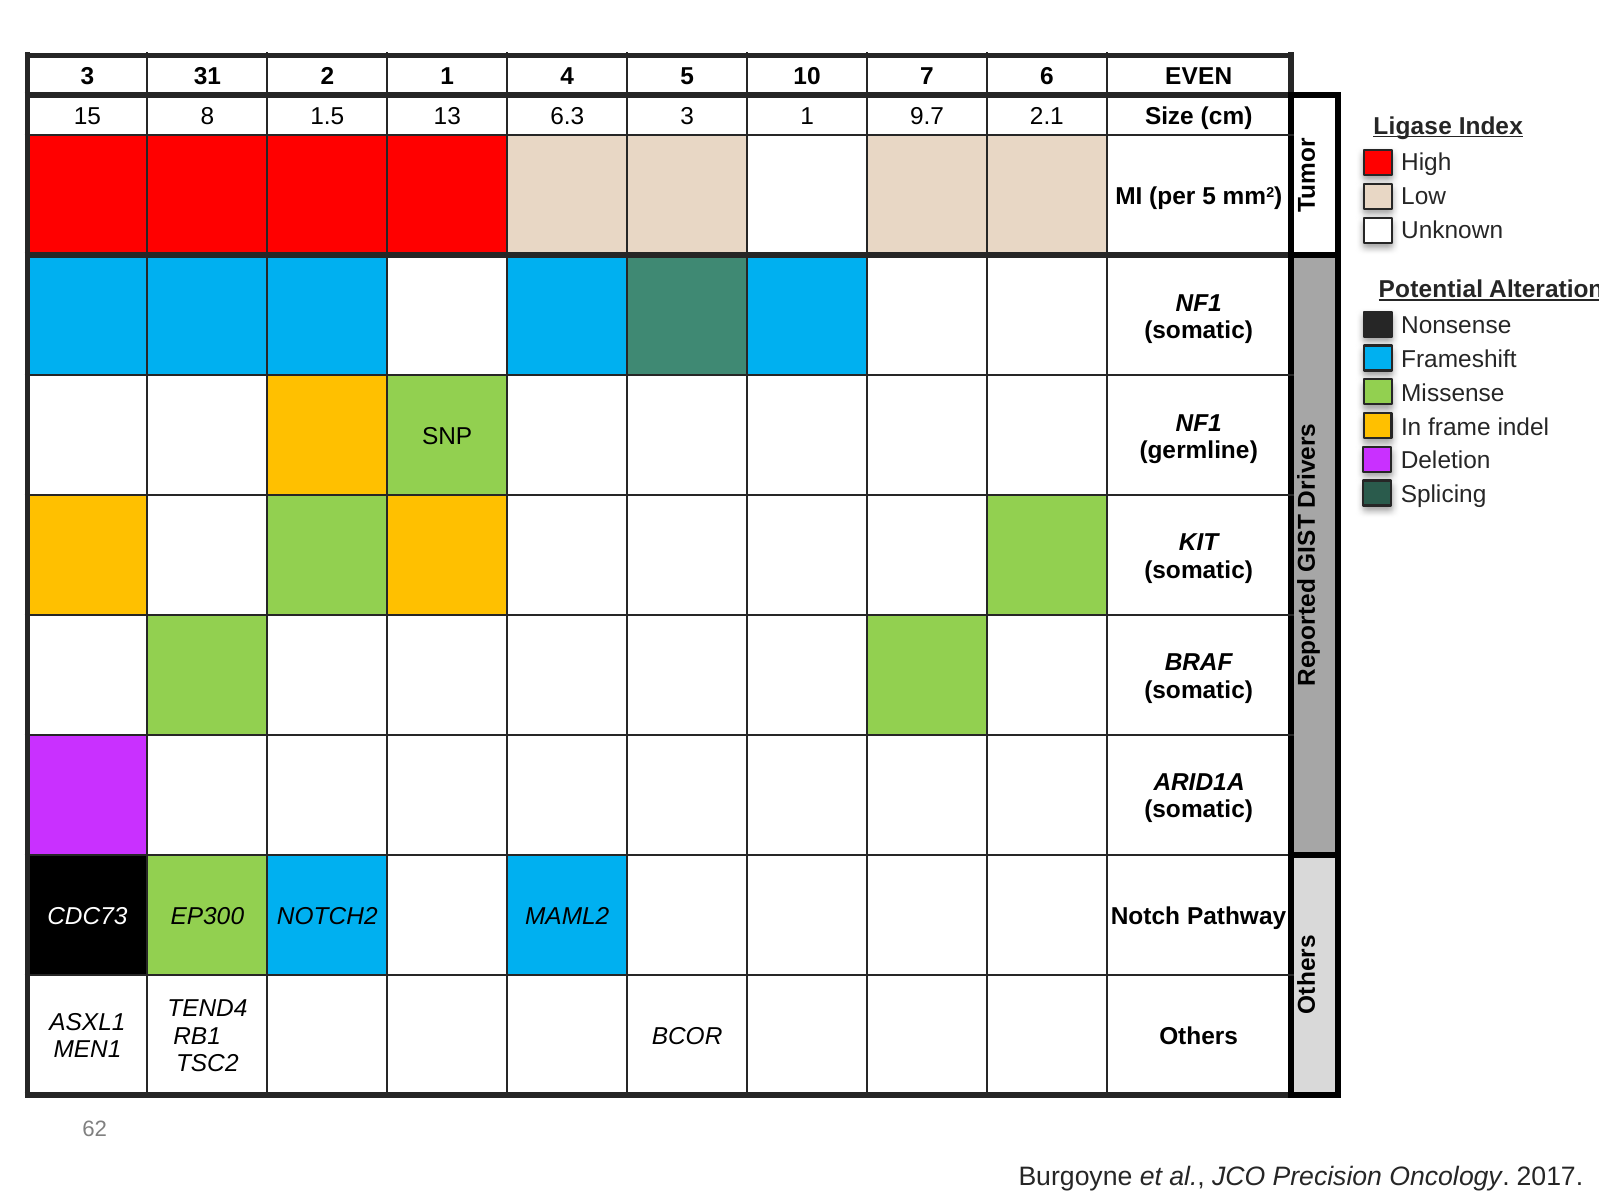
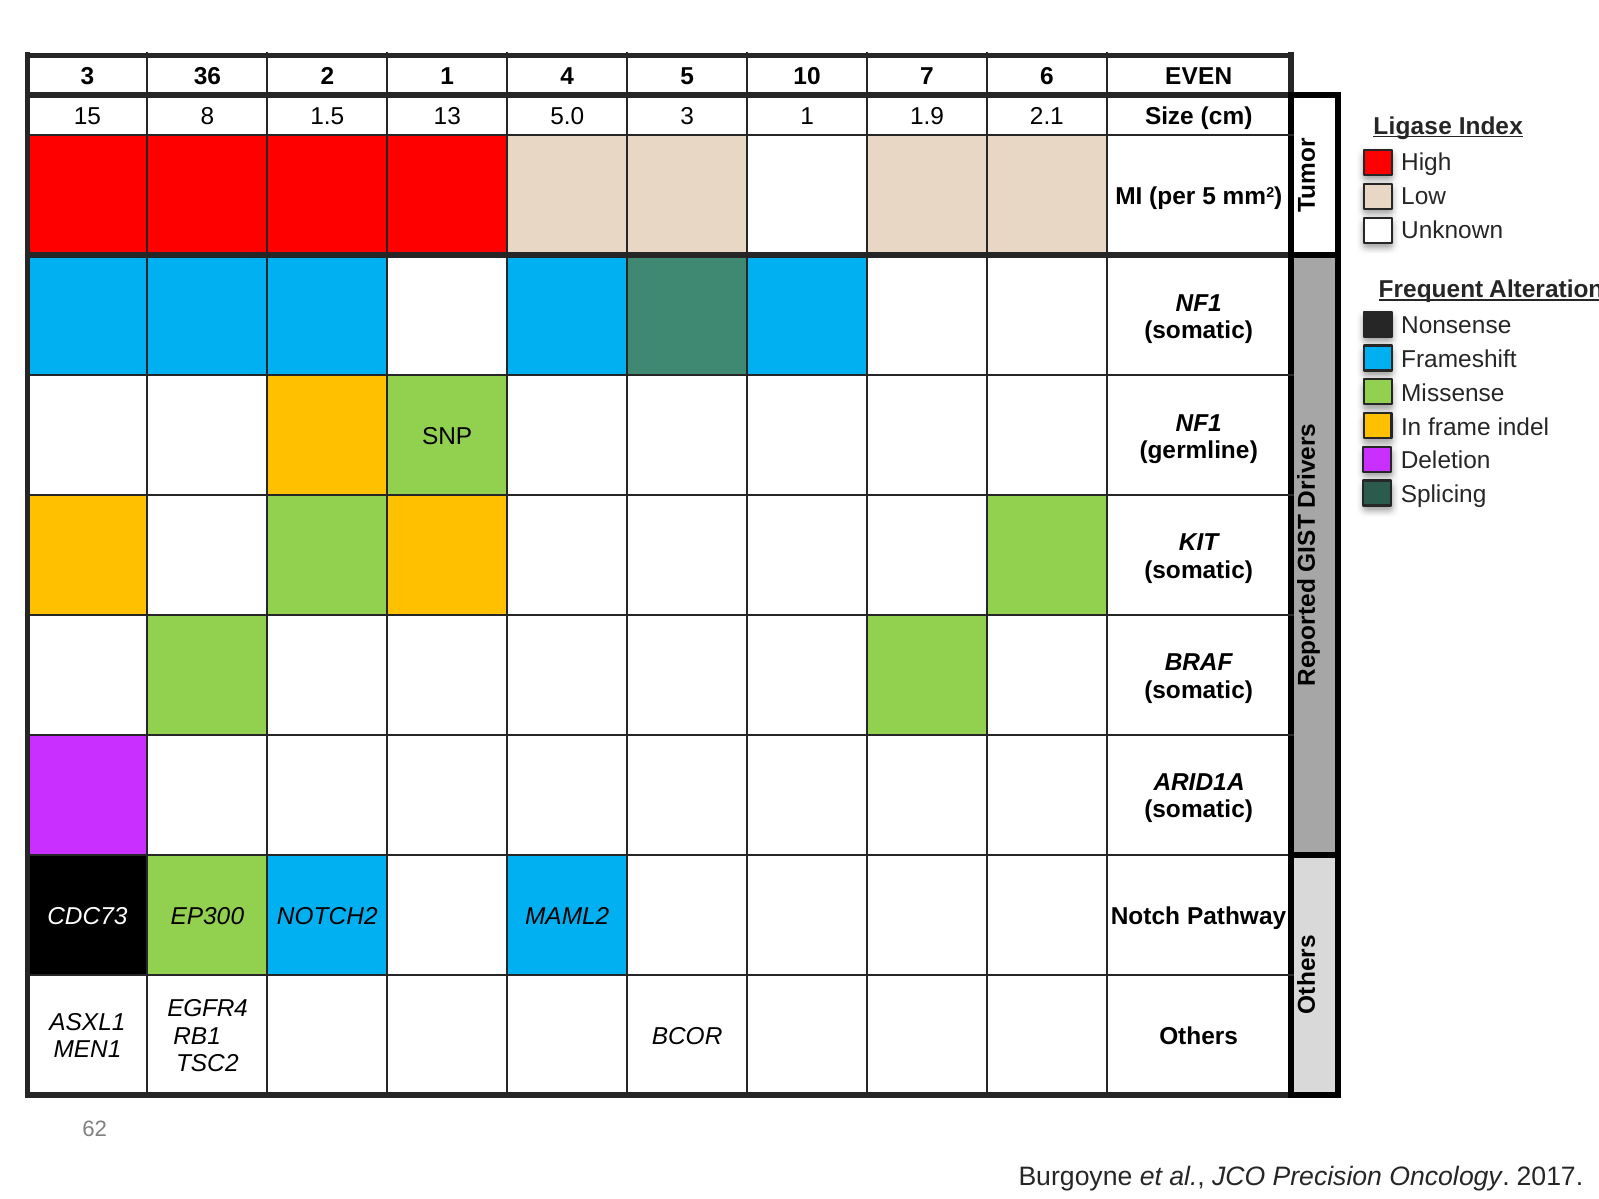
31: 31 -> 36
6.3: 6.3 -> 5.0
9.7: 9.7 -> 1.9
Potential: Potential -> Frequent
TEND4: TEND4 -> EGFR4
